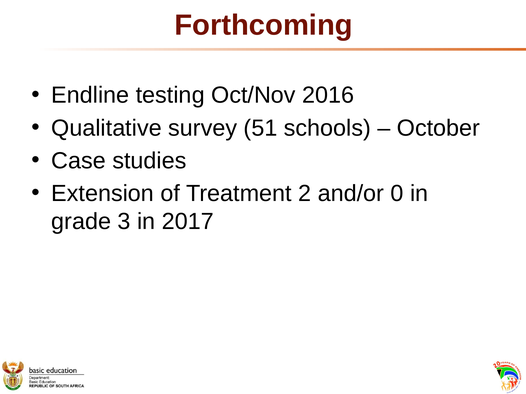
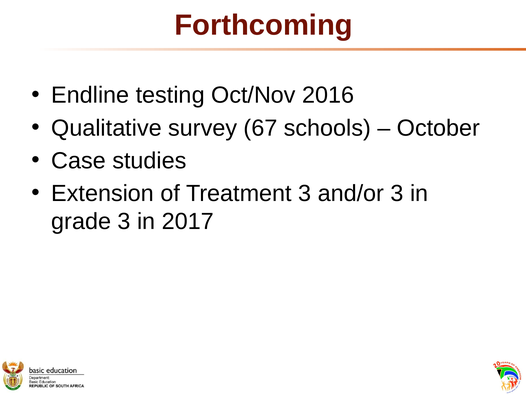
51: 51 -> 67
Treatment 2: 2 -> 3
and/or 0: 0 -> 3
